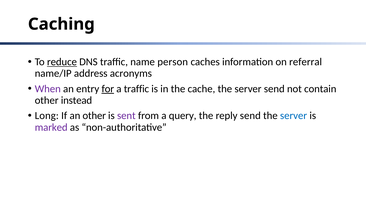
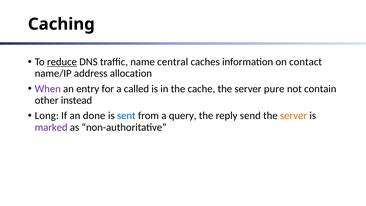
person: person -> central
referral: referral -> contact
acronyms: acronyms -> allocation
for underline: present -> none
a traffic: traffic -> called
server send: send -> pure
an other: other -> done
sent colour: purple -> blue
server at (294, 116) colour: blue -> orange
